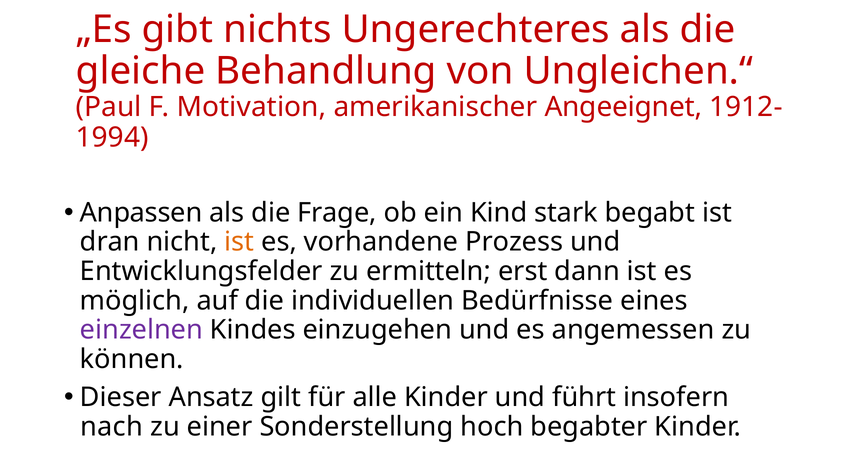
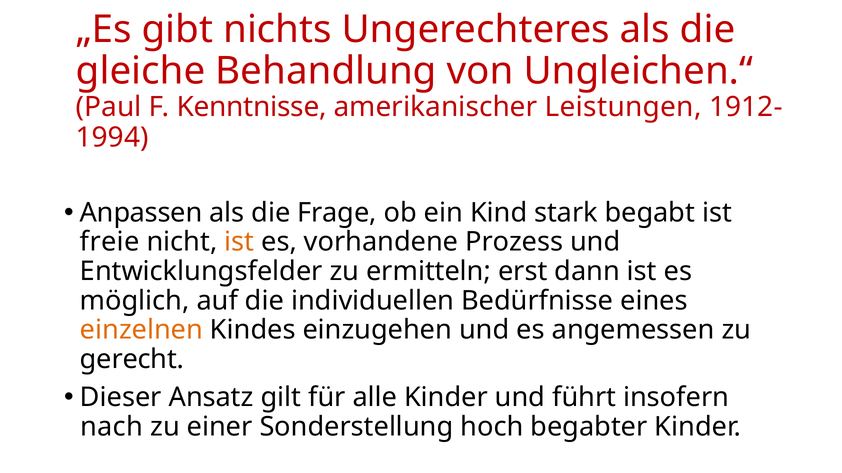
Motivation: Motivation -> Kenntnisse
Angeeignet: Angeeignet -> Leistungen
dran: dran -> freie
einzelnen colour: purple -> orange
können: können -> gerecht
